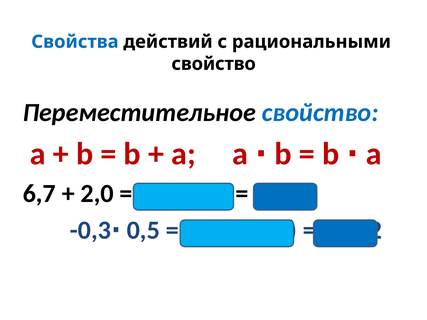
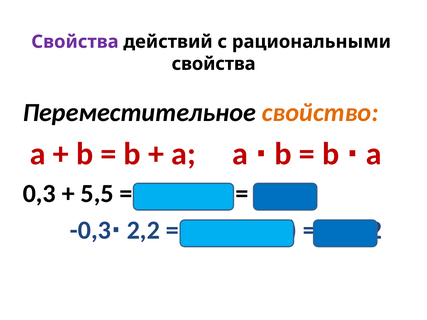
Свойства at (75, 42) colour: blue -> purple
свойство at (214, 64): свойство -> свойства
свойство at (320, 112) colour: blue -> orange
6,7: 6,7 -> 0,3
2,0: 2,0 -> 5,5
0,5: 0,5 -> 2,2
